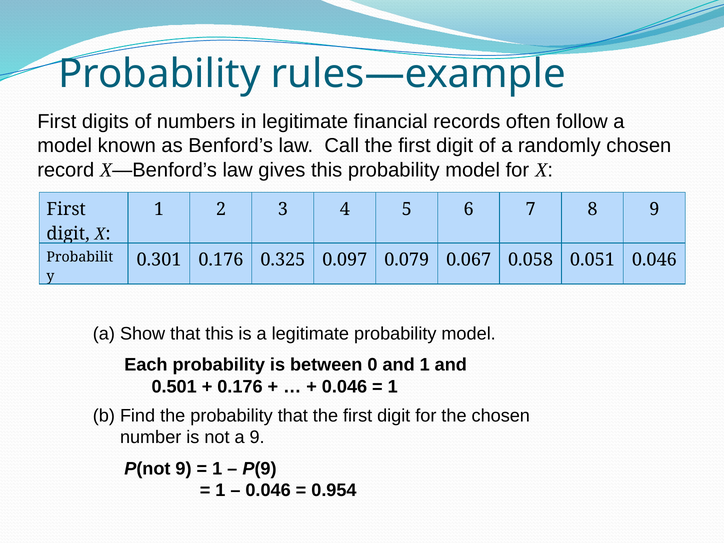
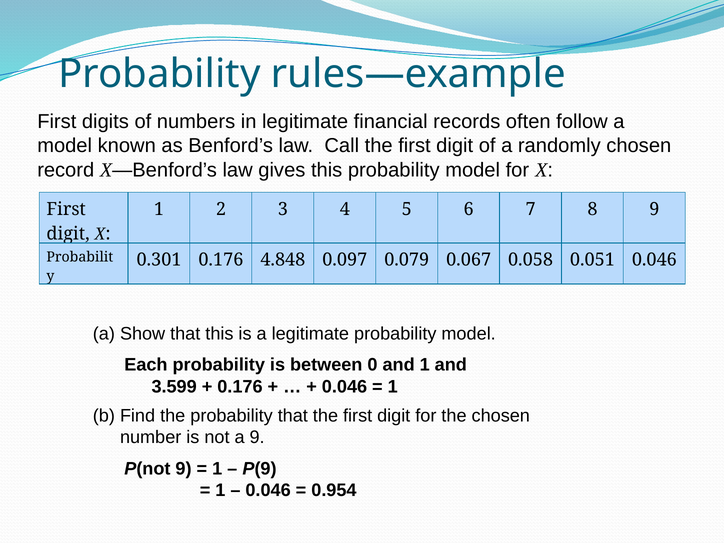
0.325: 0.325 -> 4.848
0.501: 0.501 -> 3.599
